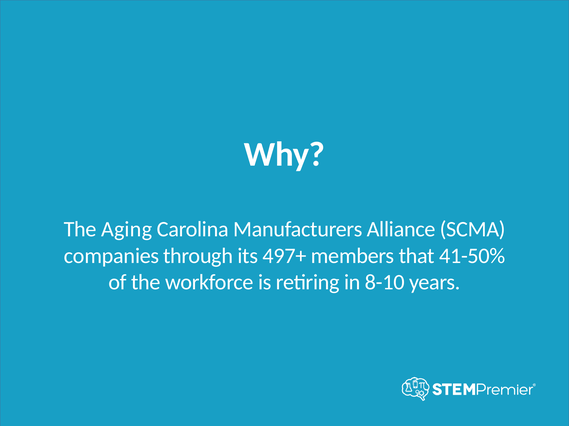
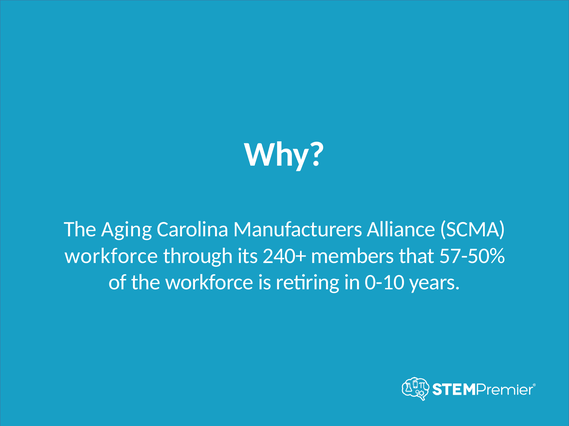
companies at (112, 256): companies -> workforce
497+: 497+ -> 240+
41-50%: 41-50% -> 57-50%
8-10: 8-10 -> 0-10
